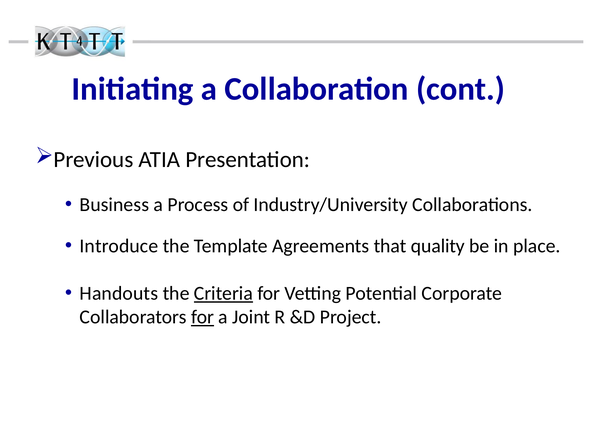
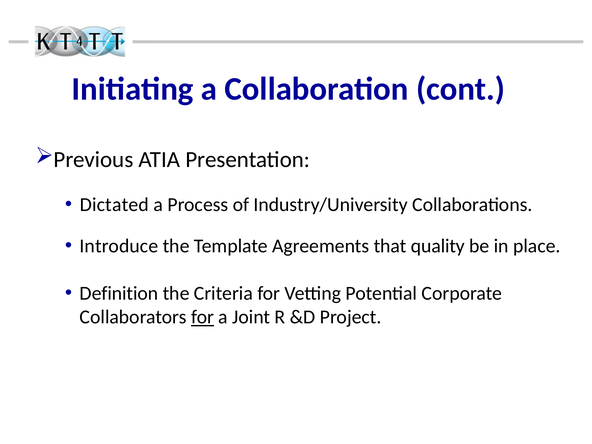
Business: Business -> Dictated
Handouts: Handouts -> Definition
Criteria underline: present -> none
